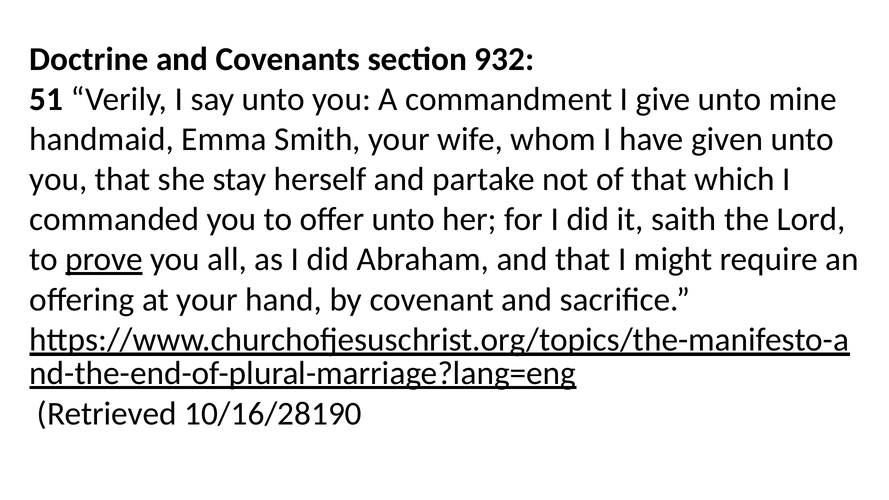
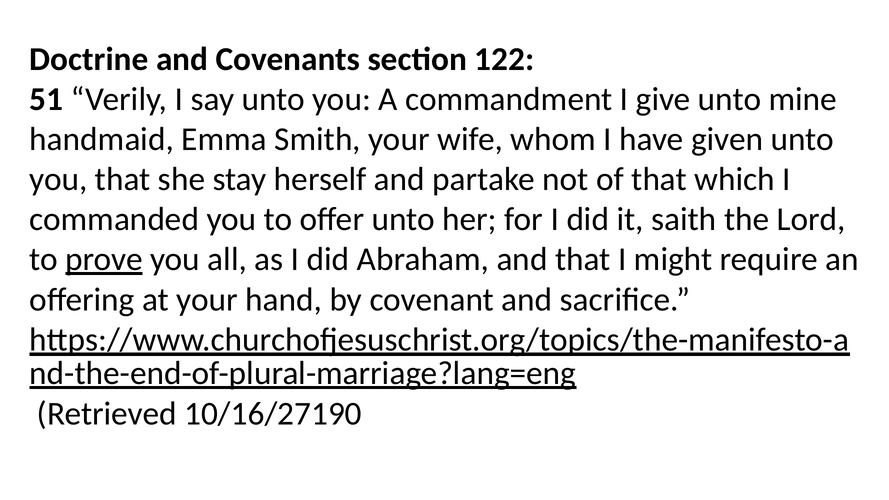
932: 932 -> 122
10/16/28190: 10/16/28190 -> 10/16/27190
